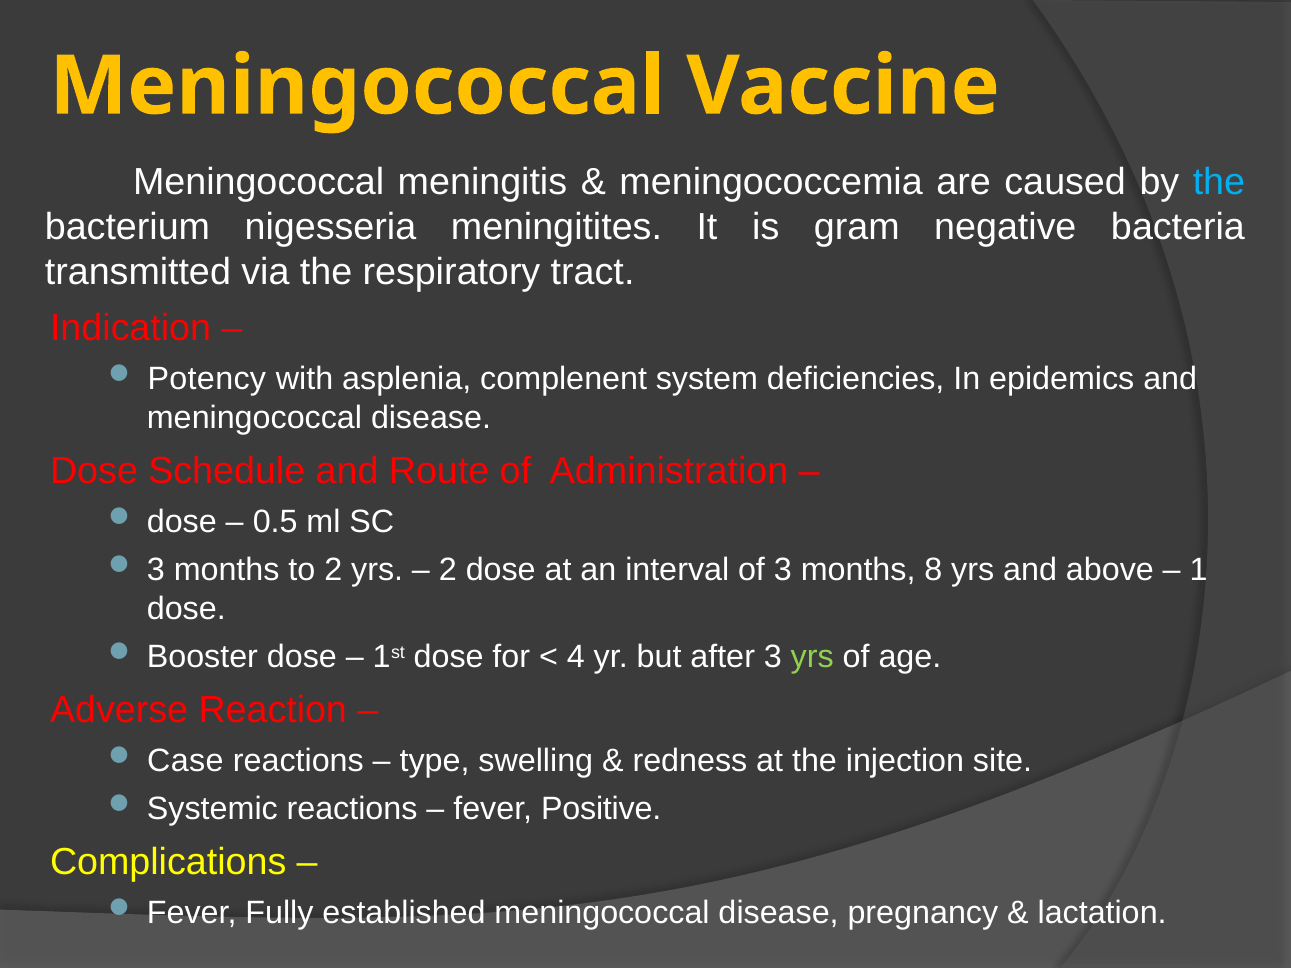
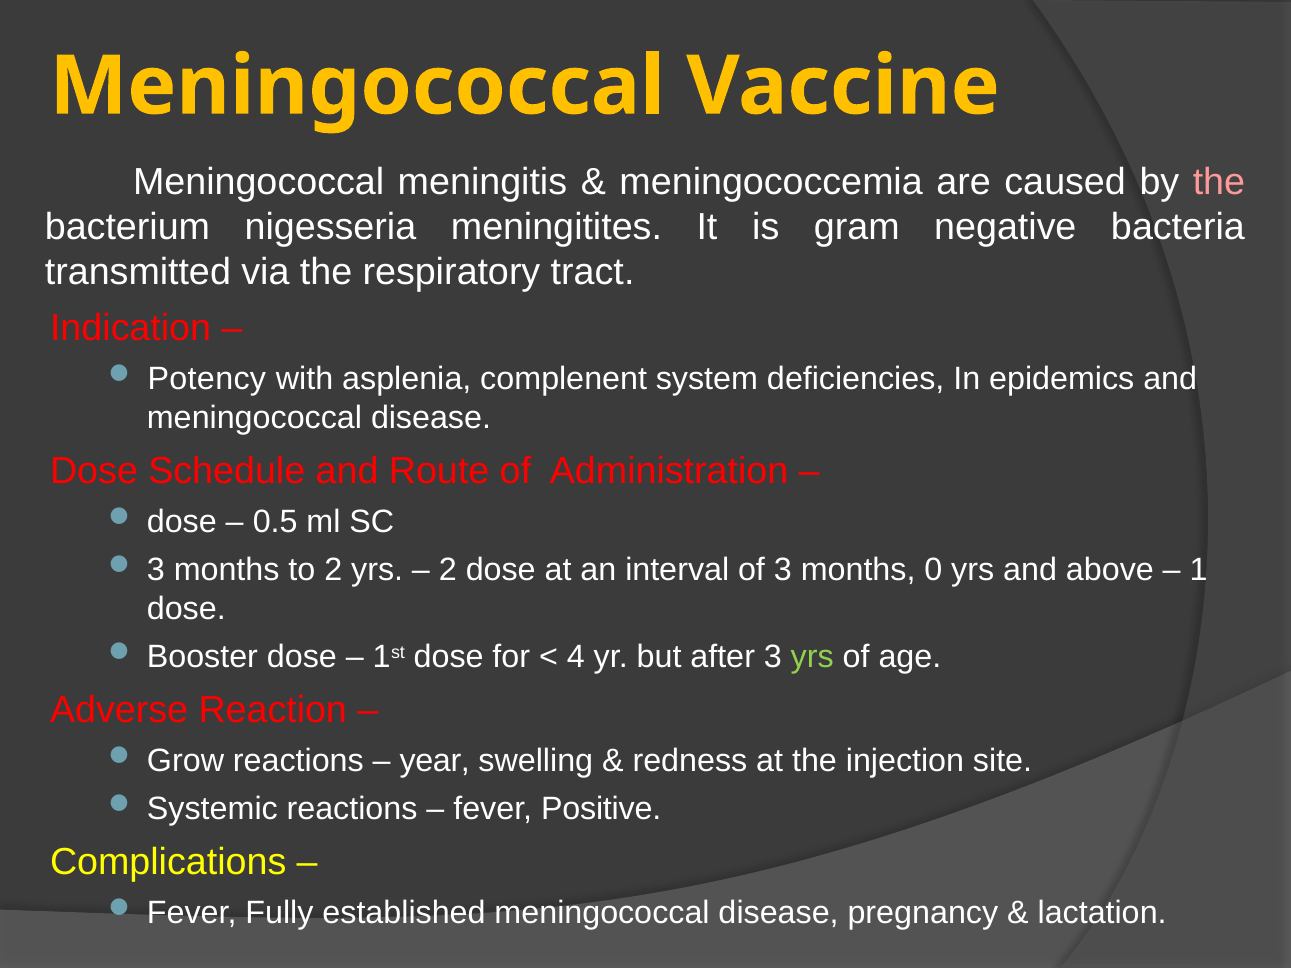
the at (1219, 182) colour: light blue -> pink
8: 8 -> 0
Case: Case -> Grow
type: type -> year
